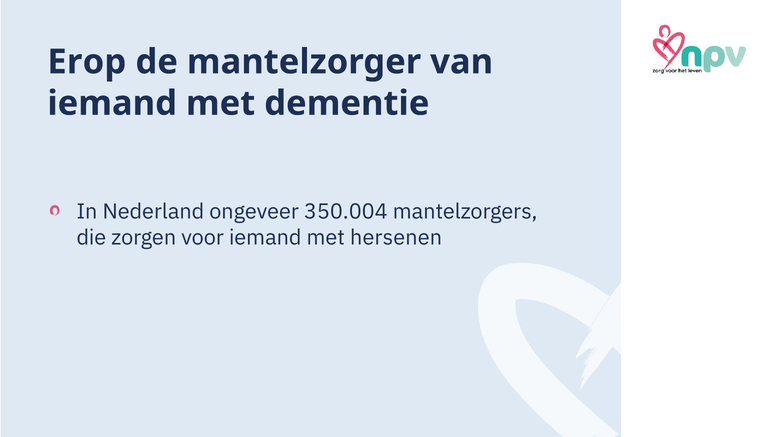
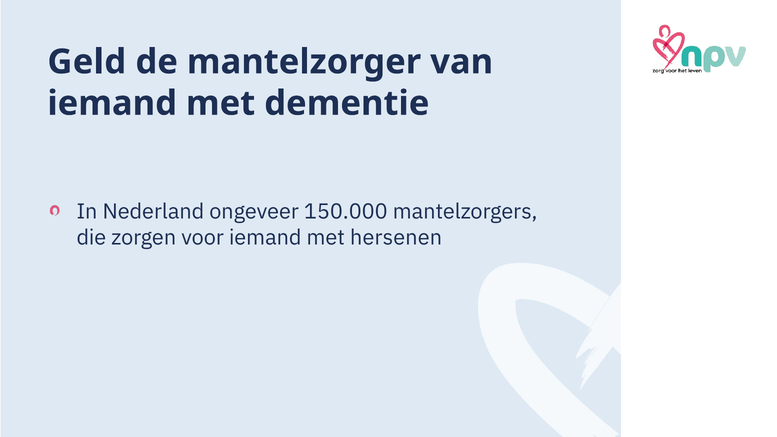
Erop: Erop -> Geld
350.004: 350.004 -> 150.000
